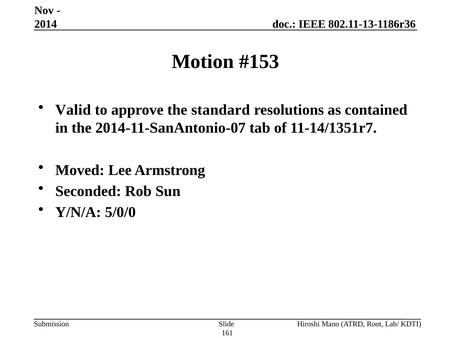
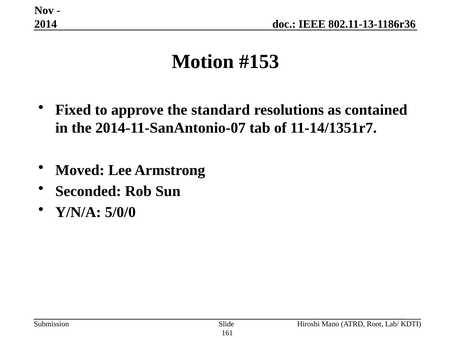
Valid: Valid -> Fixed
